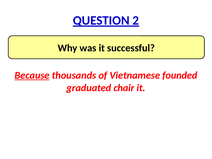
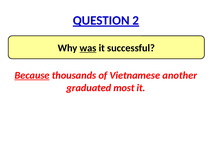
was underline: none -> present
founded: founded -> another
chair: chair -> most
